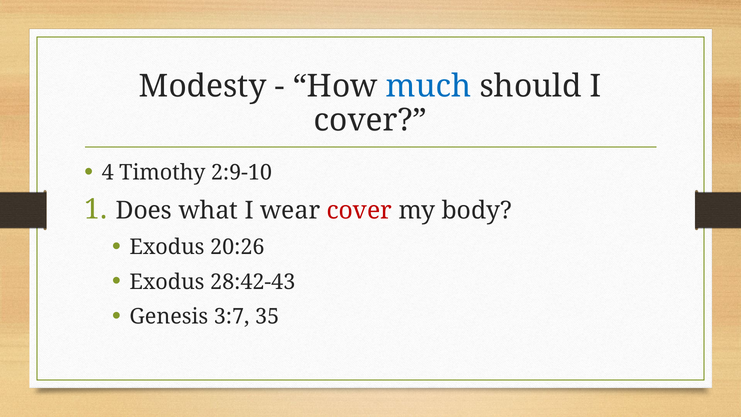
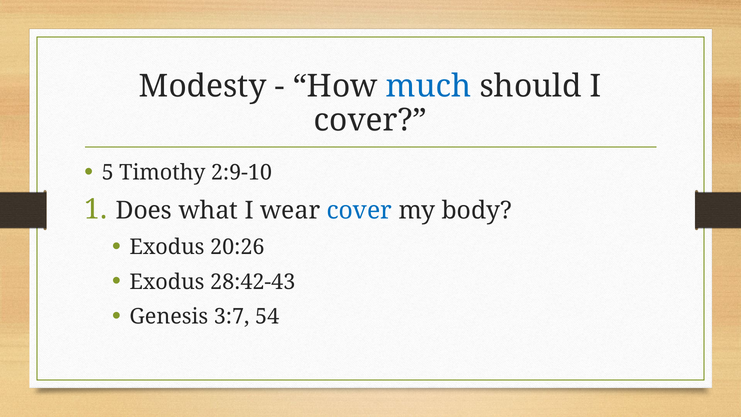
4: 4 -> 5
cover at (359, 210) colour: red -> blue
35: 35 -> 54
